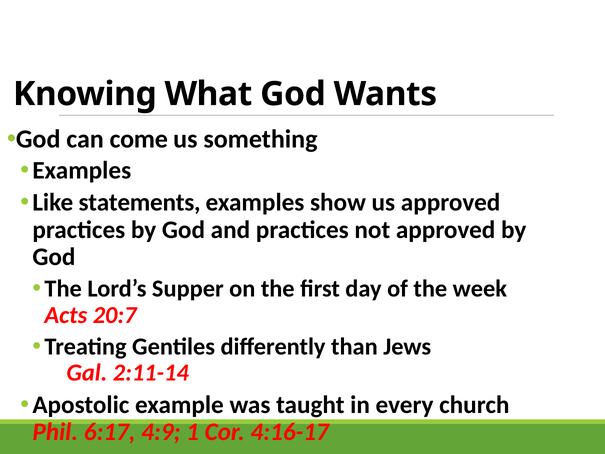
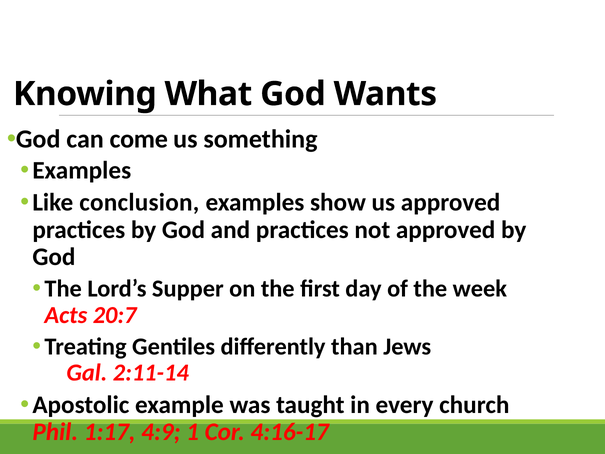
statements: statements -> conclusion
6:17: 6:17 -> 1:17
